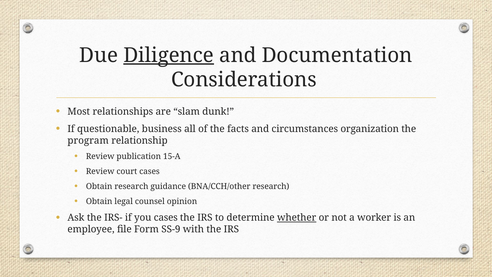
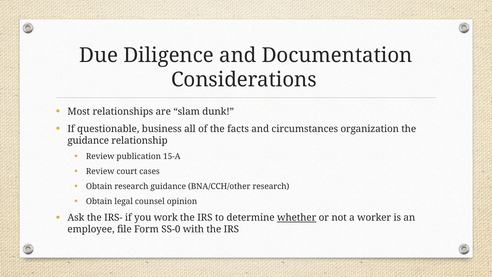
Diligence underline: present -> none
program at (88, 140): program -> guidance
you cases: cases -> work
SS-9: SS-9 -> SS-0
